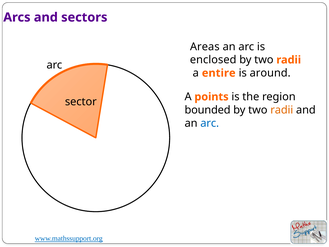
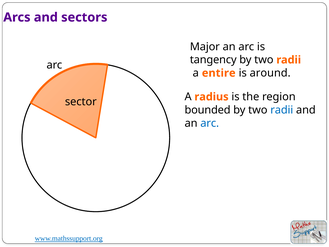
Areas: Areas -> Major
enclosed: enclosed -> tangency
points: points -> radius
radii at (282, 110) colour: orange -> blue
